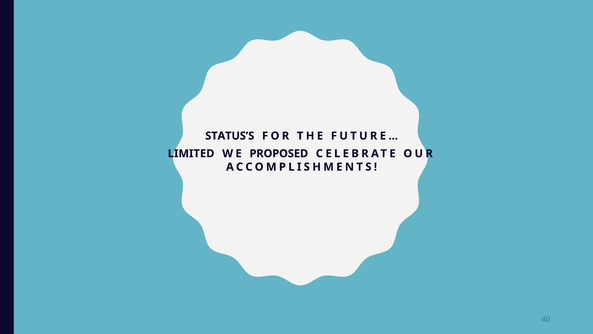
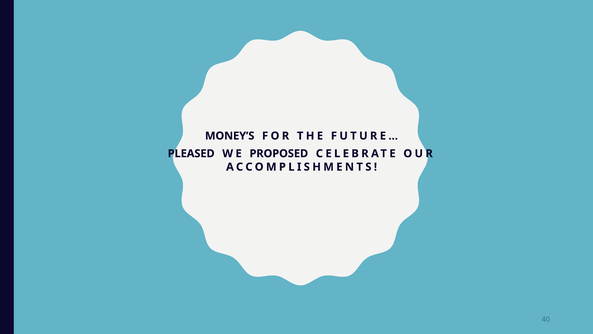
STATUS’S: STATUS’S -> MONEY’S
LIMITED: LIMITED -> PLEASED
